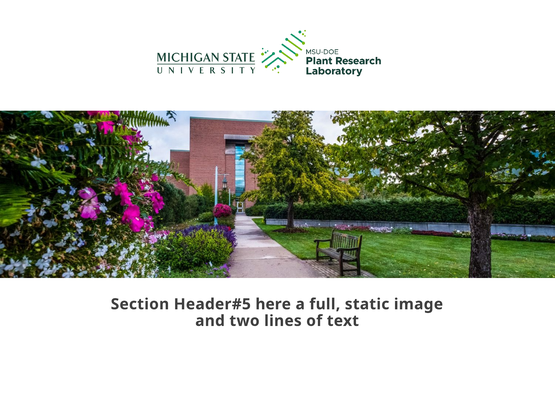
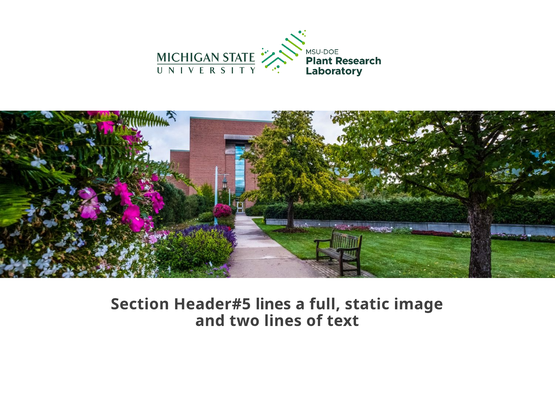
here at (273, 304): here -> lines
